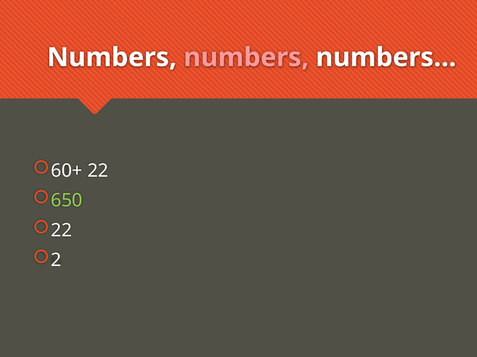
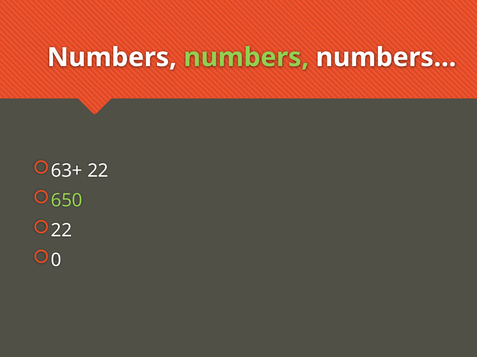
numbers at (246, 58) colour: pink -> light green
60+: 60+ -> 63+
2: 2 -> 0
